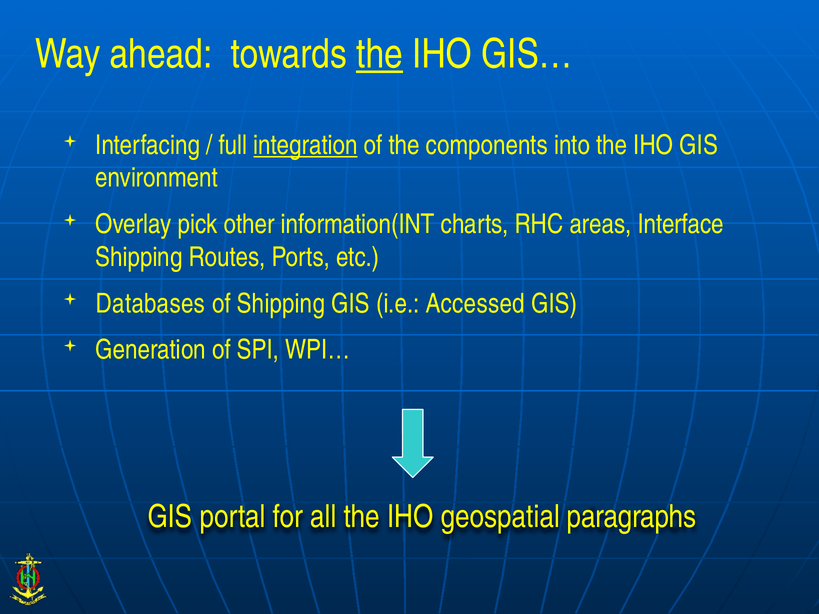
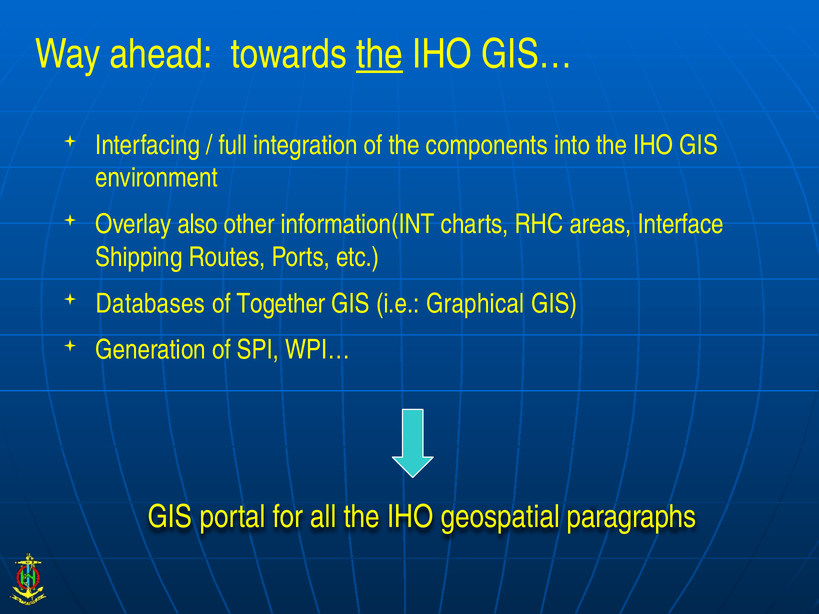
integration underline: present -> none
pick: pick -> also
of Shipping: Shipping -> Together
Accessed: Accessed -> Graphical
